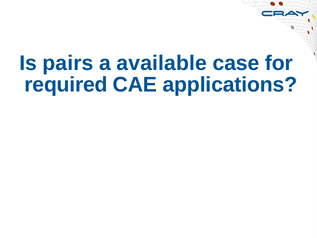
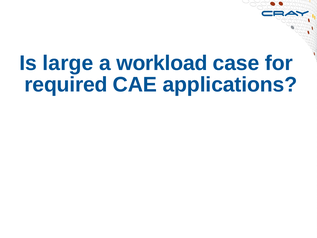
pairs: pairs -> large
available: available -> workload
